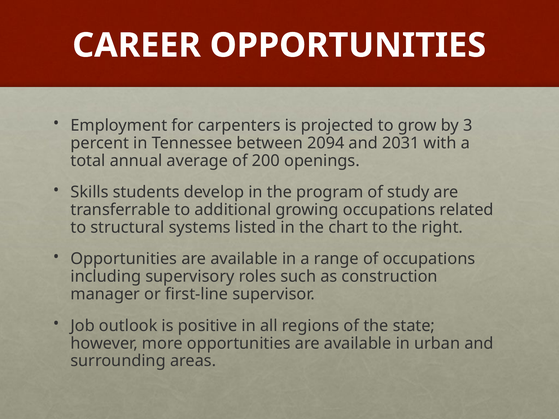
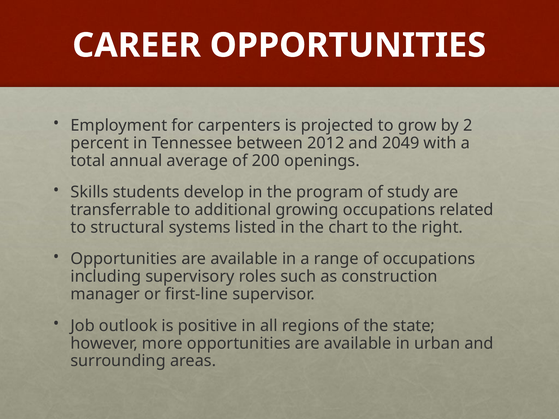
3: 3 -> 2
2094: 2094 -> 2012
2031: 2031 -> 2049
